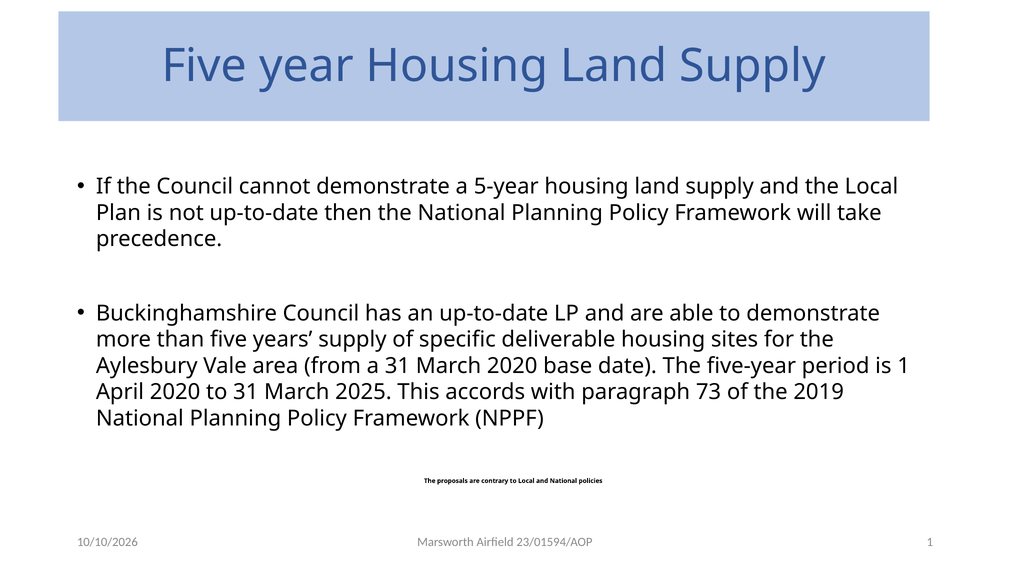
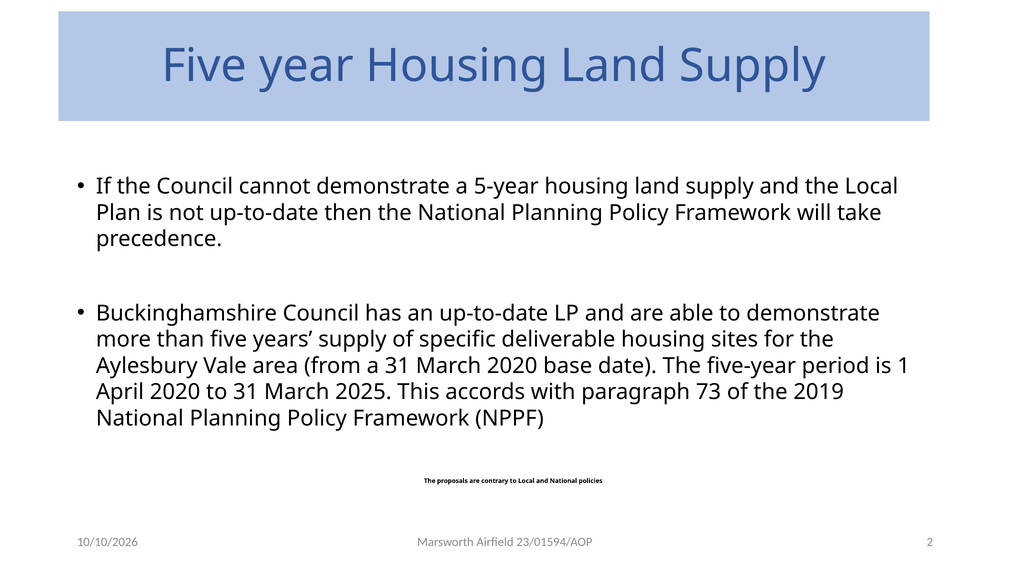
23/01594/AOP 1: 1 -> 2
